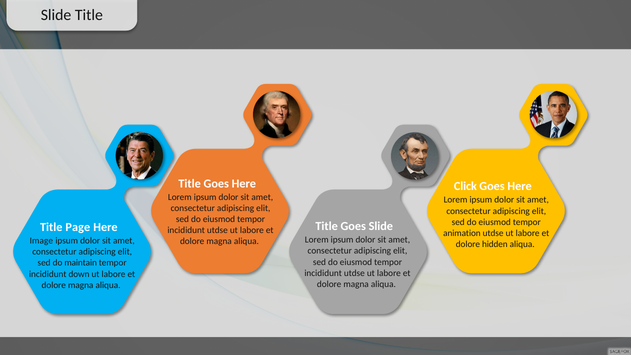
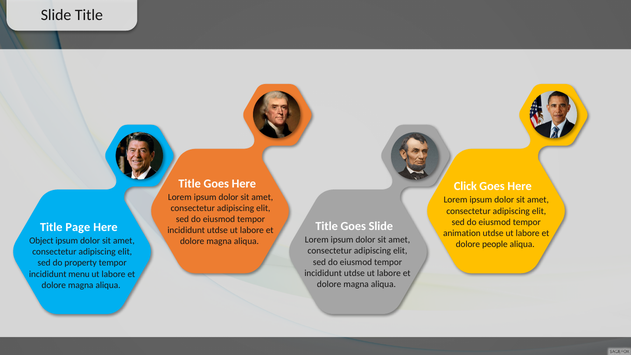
Image: Image -> Object
hidden: hidden -> people
maintain: maintain -> property
down: down -> menu
